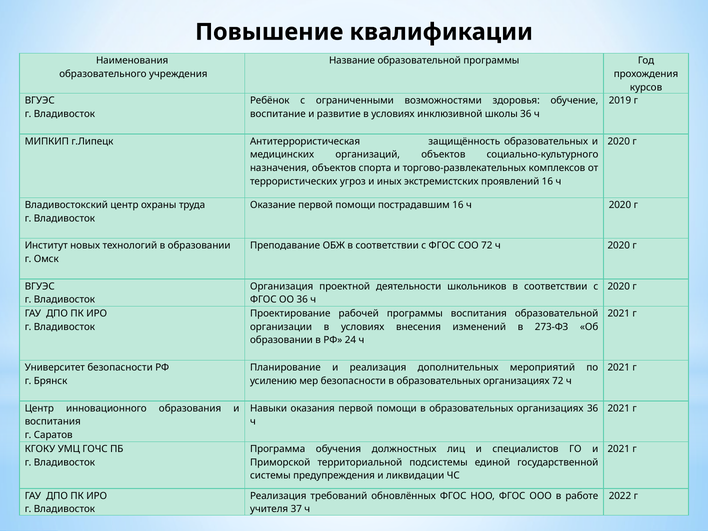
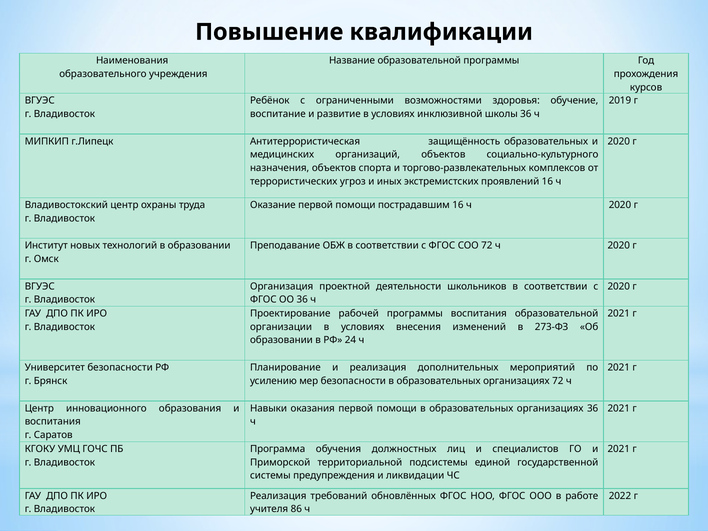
37: 37 -> 86
